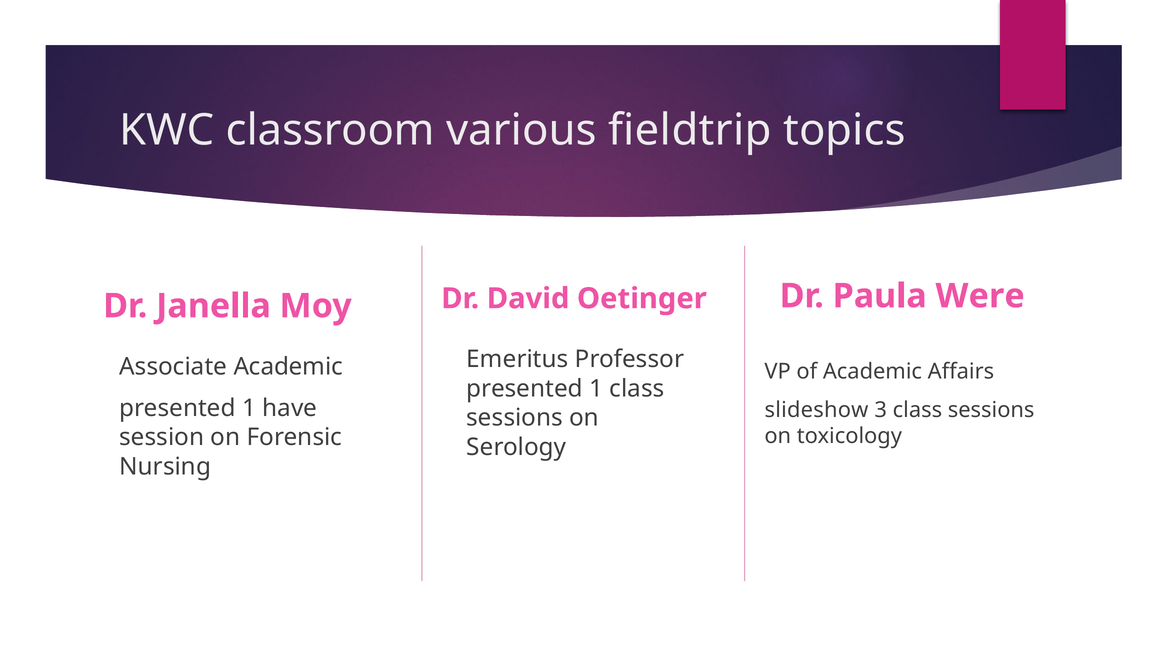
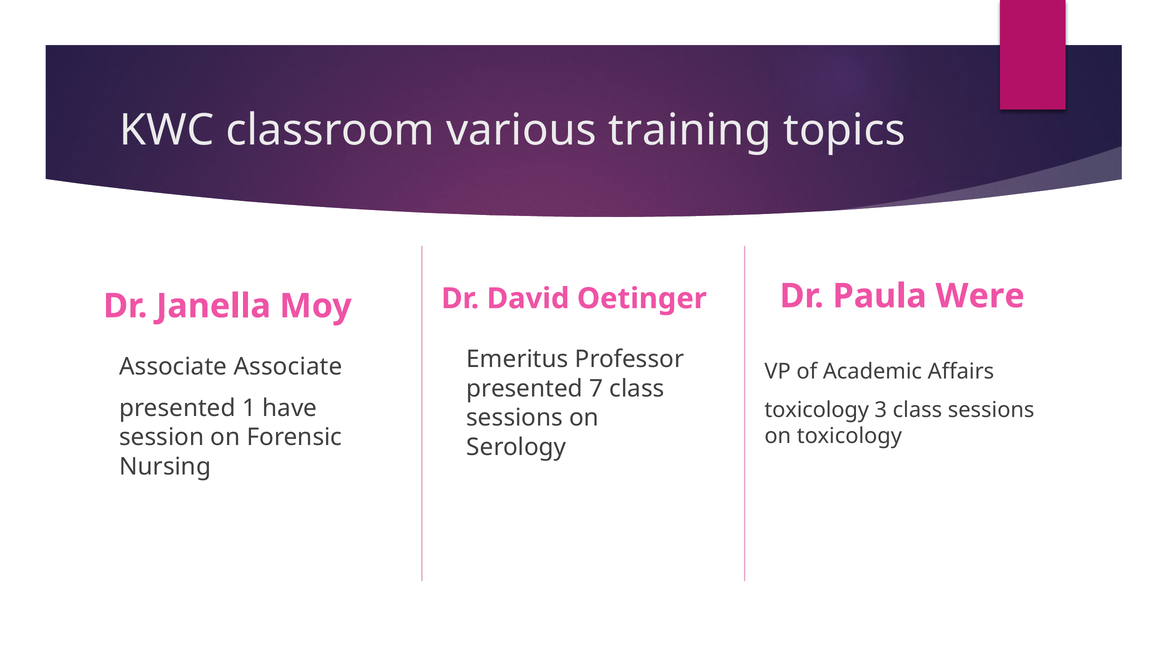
fieldtrip: fieldtrip -> training
Associate Academic: Academic -> Associate
1 at (596, 388): 1 -> 7
slideshow at (817, 410): slideshow -> toxicology
